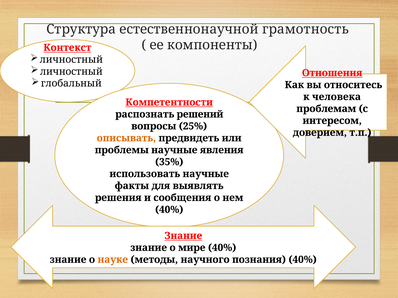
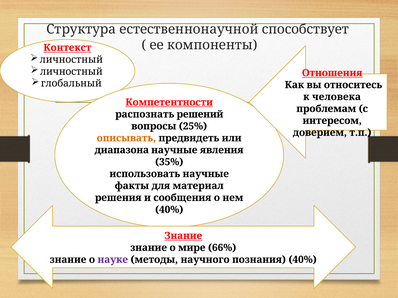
грамотность: грамотность -> способствует
проблемы: проблемы -> диапазона
выявлять: выявлять -> материал
мире 40%: 40% -> 66%
науке colour: orange -> purple
